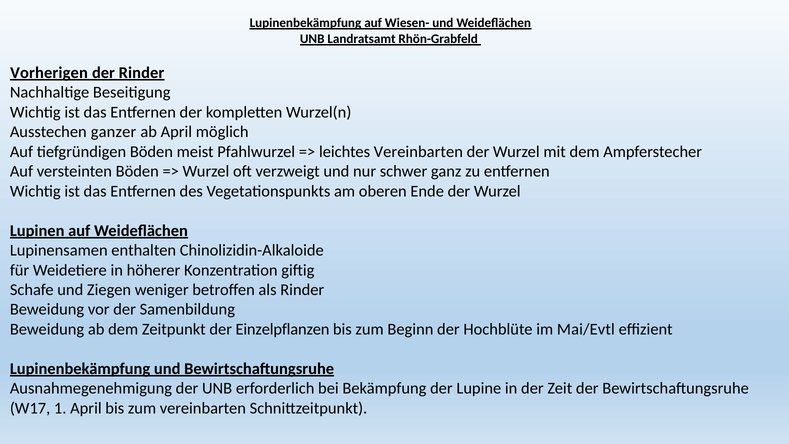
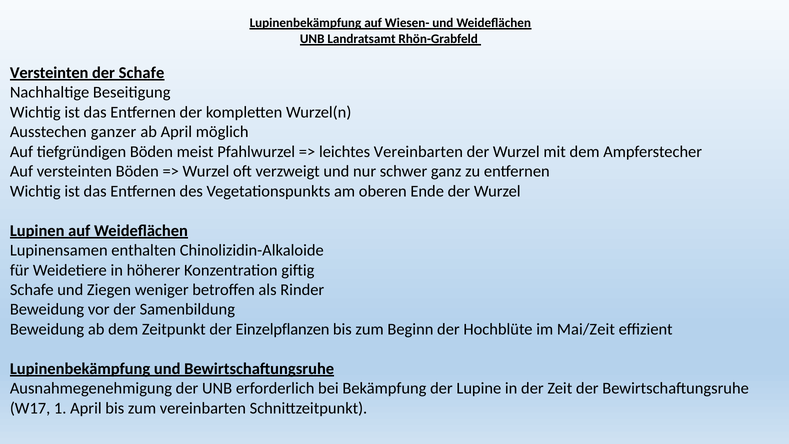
Vorherigen at (49, 73): Vorherigen -> Versteinten
der Rinder: Rinder -> Schafe
Mai/Evtl: Mai/Evtl -> Mai/Zeit
